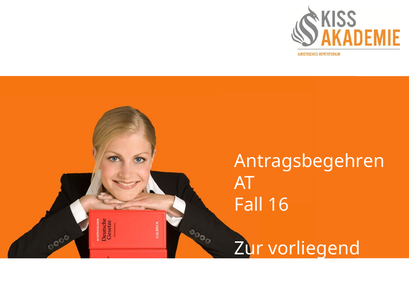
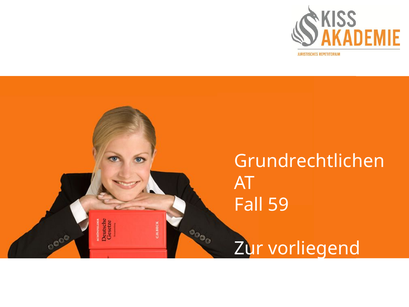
Antragsbegehren: Antragsbegehren -> Grundrechtlichen
16: 16 -> 59
